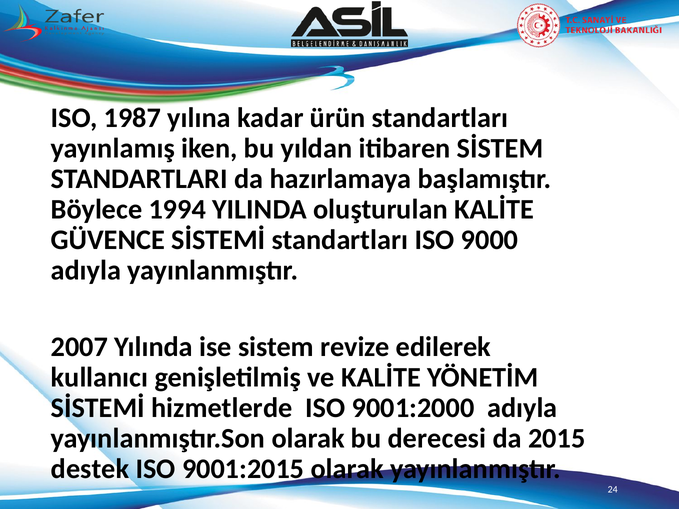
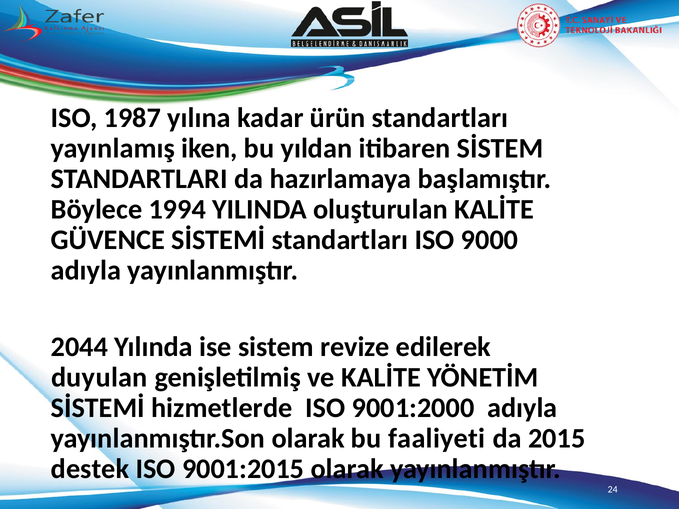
2007: 2007 -> 2044
kullanıcı: kullanıcı -> duyulan
derecesi: derecesi -> faaliyeti
